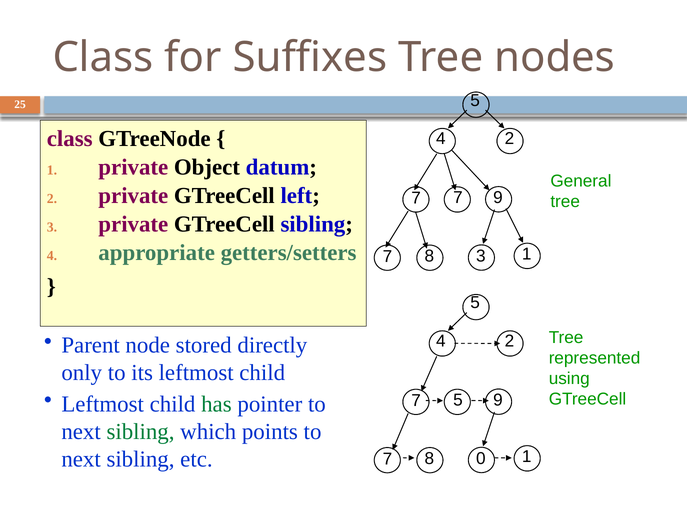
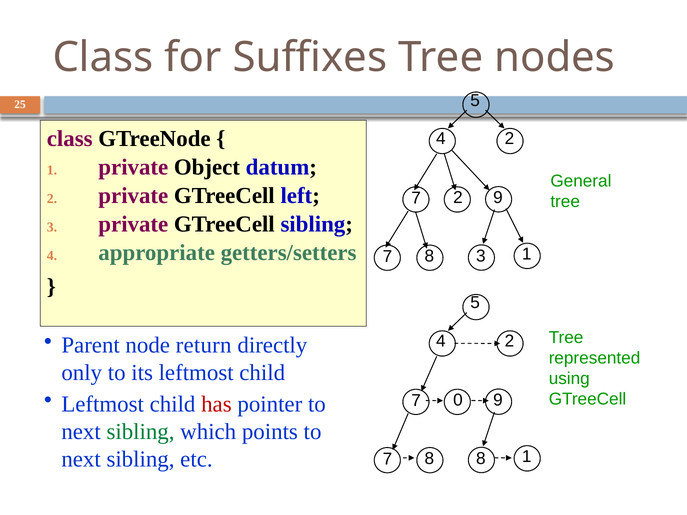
7 7: 7 -> 2
stored: stored -> return
has colour: green -> red
7 5: 5 -> 0
8 0: 0 -> 8
